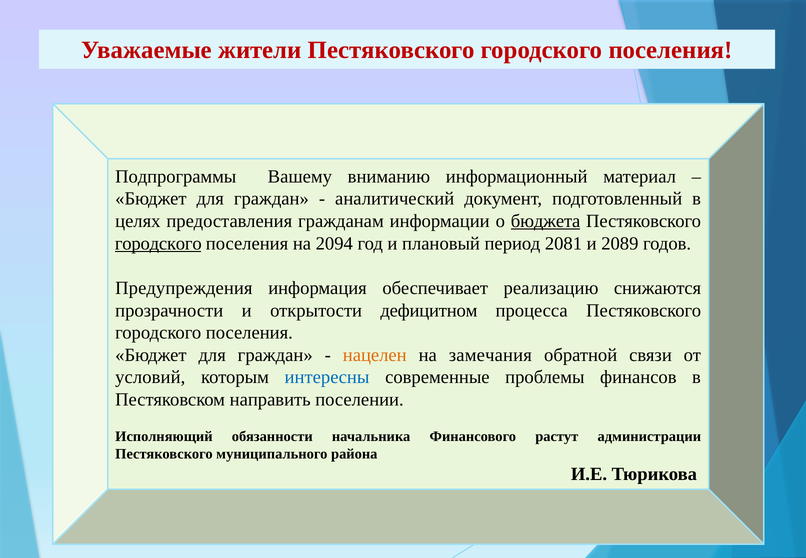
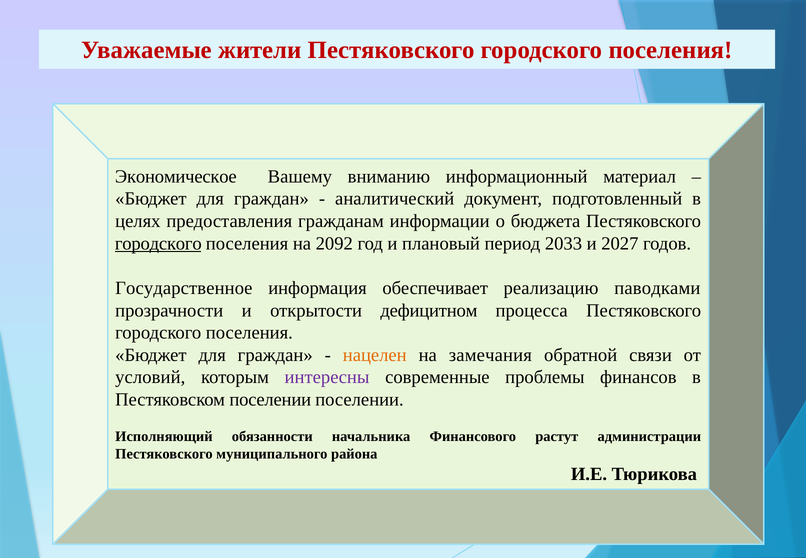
Подпрограммы: Подпрограммы -> Экономическое
бюджета underline: present -> none
2094: 2094 -> 2092
2081: 2081 -> 2033
2089: 2089 -> 2027
Предупреждения: Предупреждения -> Государственное
снижаются: снижаются -> паводками
интересны colour: blue -> purple
Пестяковском направить: направить -> поселении
